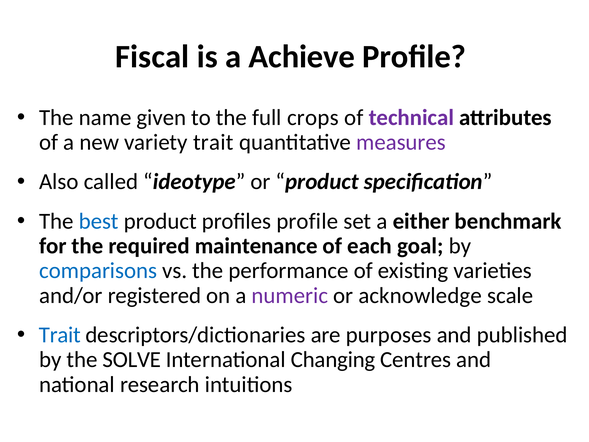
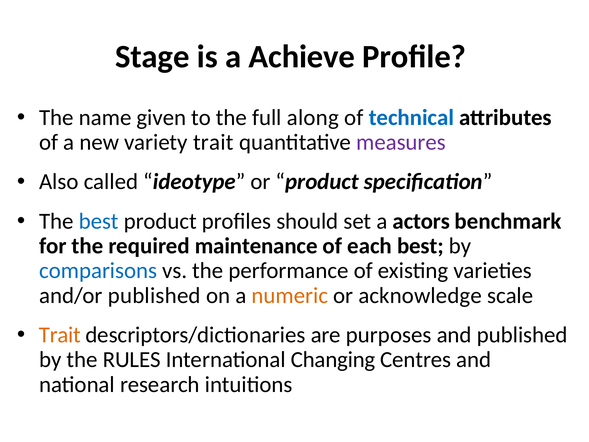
Fiscal: Fiscal -> Stage
crops: crops -> along
technical colour: purple -> blue
profiles profile: profile -> should
either: either -> actors
each goal: goal -> best
and/or registered: registered -> published
numeric colour: purple -> orange
Trait at (60, 335) colour: blue -> orange
SOLVE: SOLVE -> RULES
